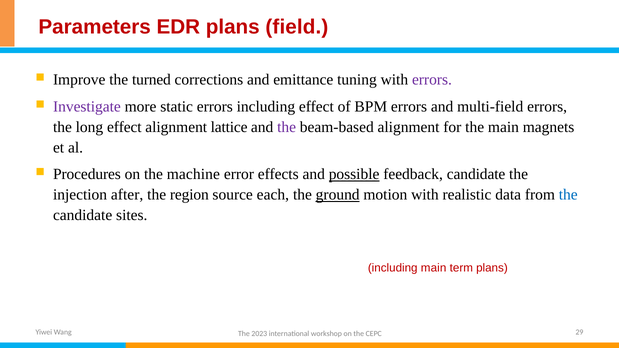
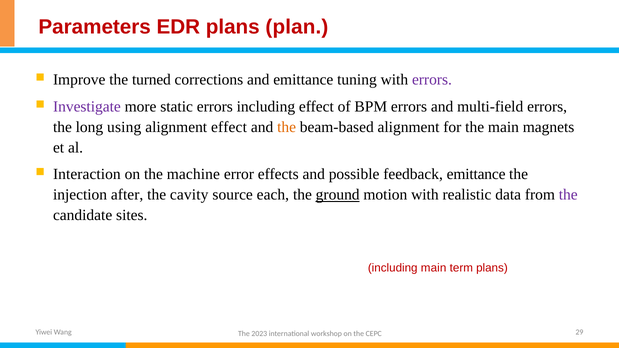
field: field -> plan
long effect: effect -> using
alignment lattice: lattice -> effect
the at (287, 127) colour: purple -> orange
Procedures: Procedures -> Interaction
possible underline: present -> none
feedback candidate: candidate -> emittance
region: region -> cavity
the at (568, 195) colour: blue -> purple
